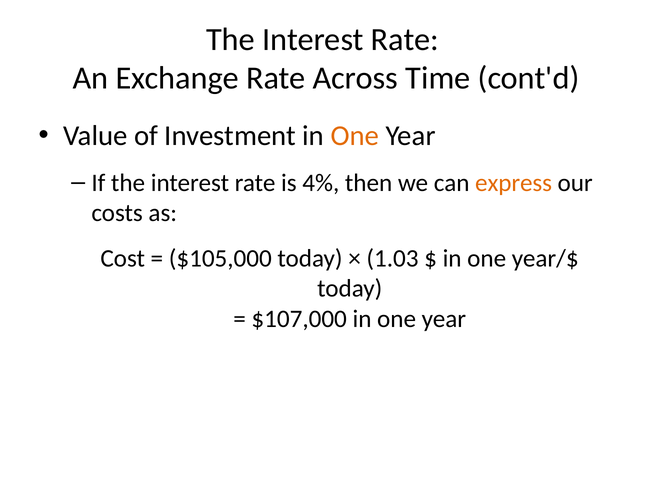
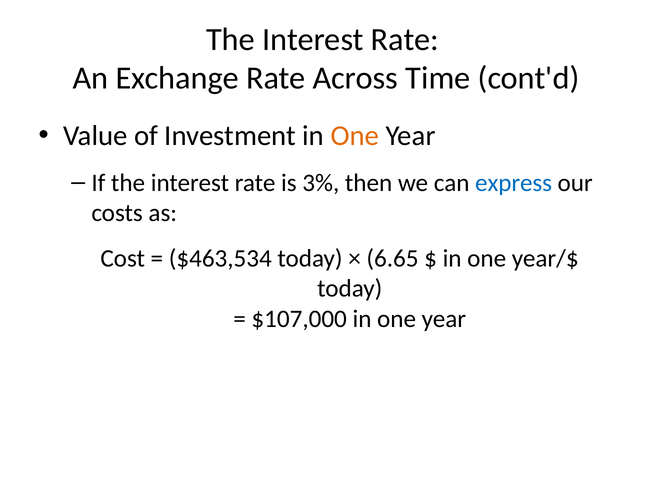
4%: 4% -> 3%
express colour: orange -> blue
$105,000: $105,000 -> $463,534
1.03: 1.03 -> 6.65
